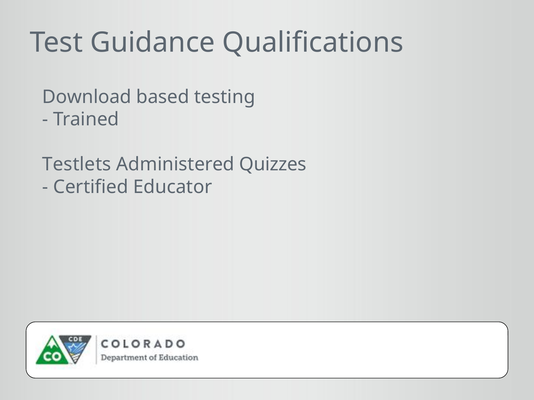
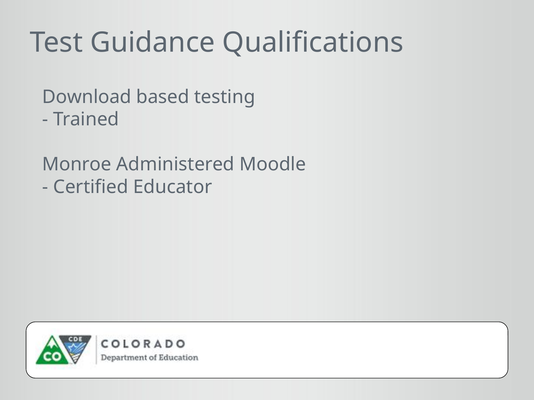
Testlets: Testlets -> Monroe
Quizzes: Quizzes -> Moodle
